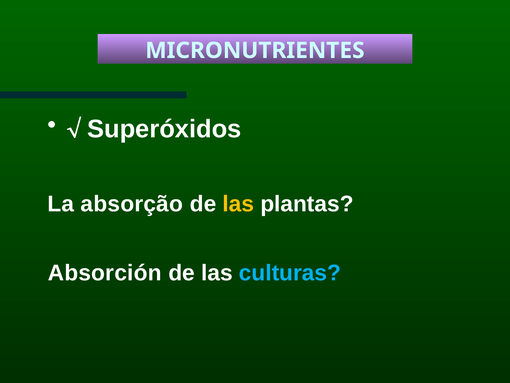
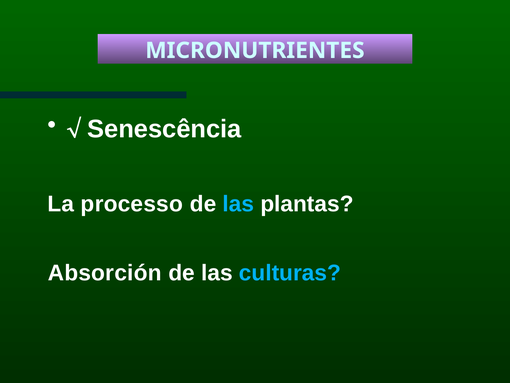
Superóxidos: Superóxidos -> Senescência
absorção: absorção -> processo
las at (238, 204) colour: yellow -> light blue
